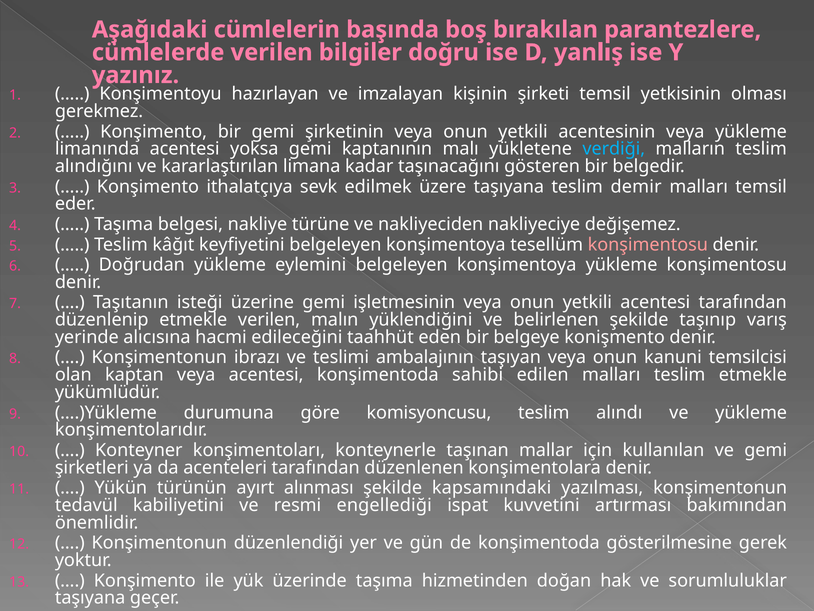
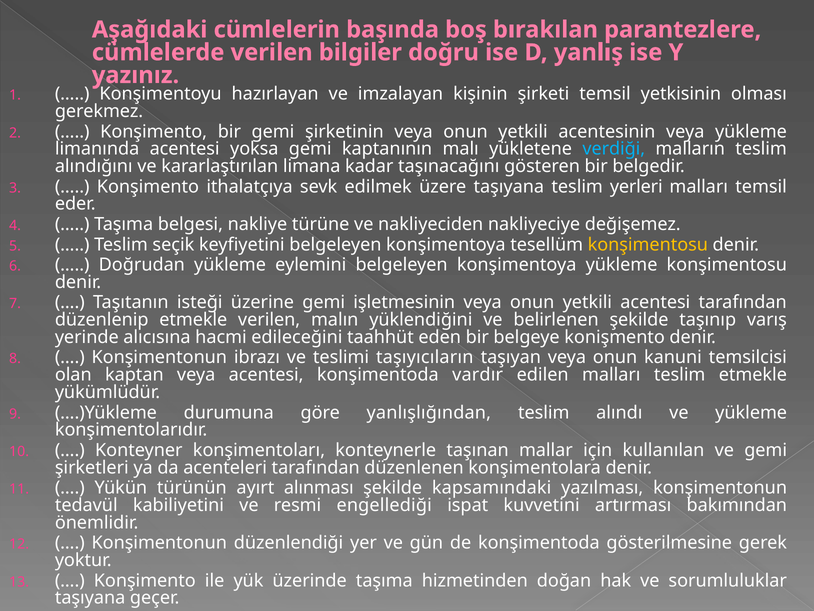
demir: demir -> yerleri
kâğıt: kâğıt -> seçik
konşimentosu at (648, 244) colour: pink -> yellow
ambalajının: ambalajının -> taşıyıcıların
sahibi: sahibi -> vardır
komisyoncusu: komisyoncusu -> yanlışlığından
